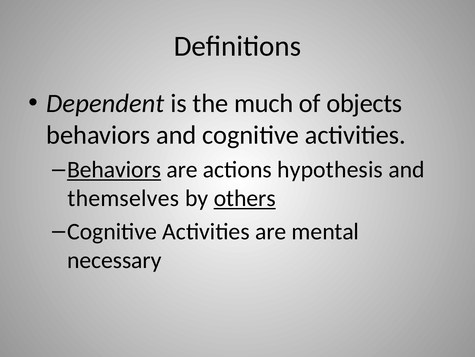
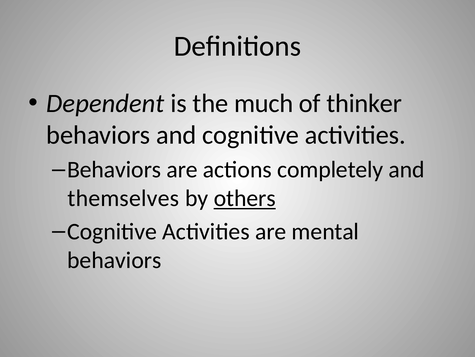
objects: objects -> thinker
Behaviors at (114, 169) underline: present -> none
hypothesis: hypothesis -> completely
necessary at (114, 260): necessary -> behaviors
